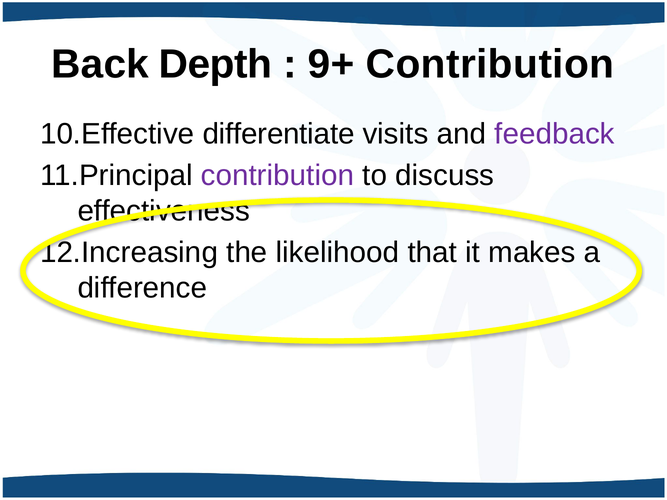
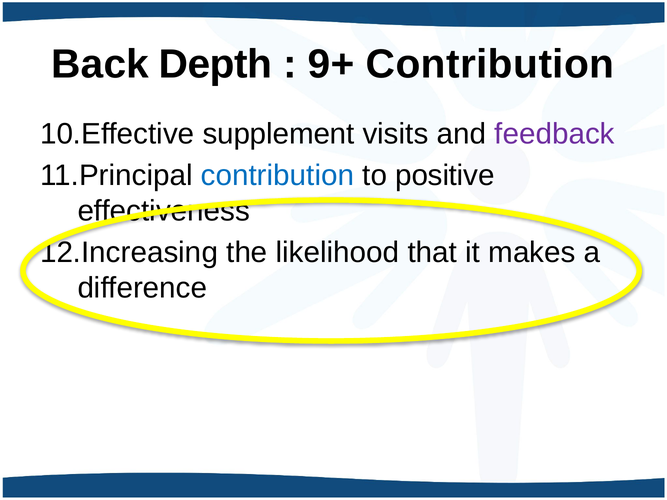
differentiate: differentiate -> supplement
contribution at (278, 175) colour: purple -> blue
discuss: discuss -> positive
